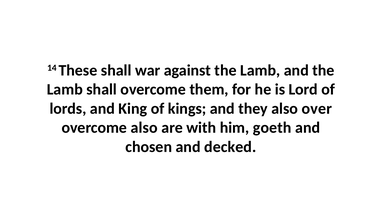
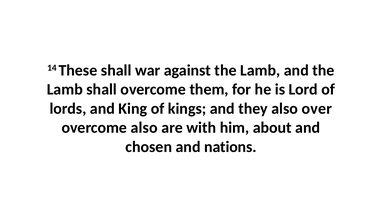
goeth: goeth -> about
decked: decked -> nations
